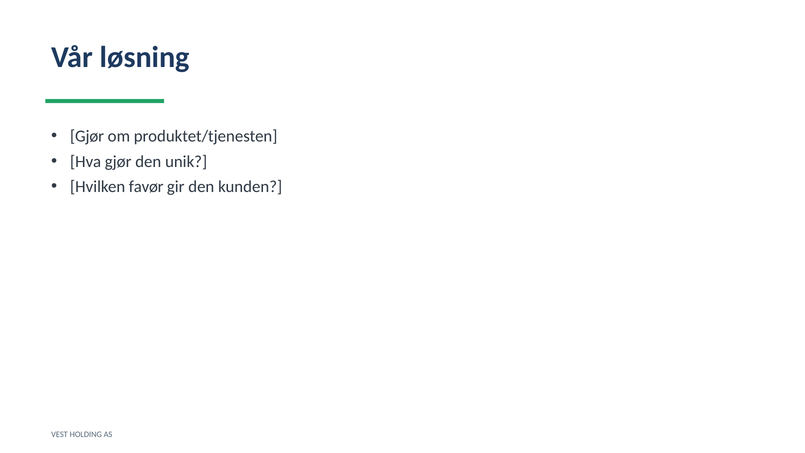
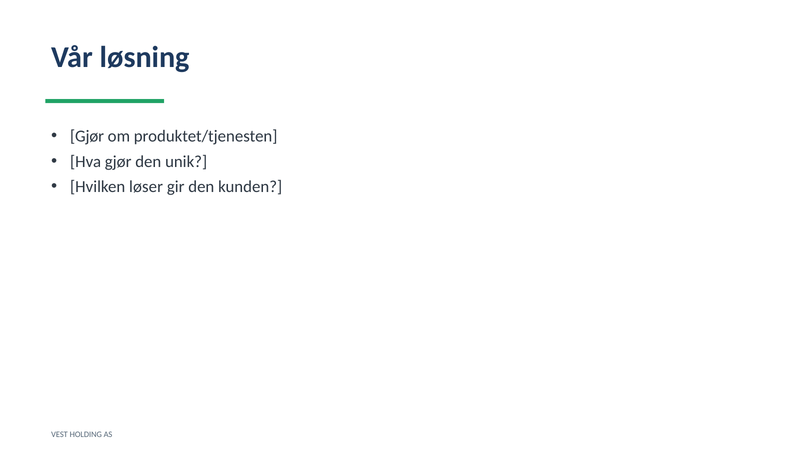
favør: favør -> løser
